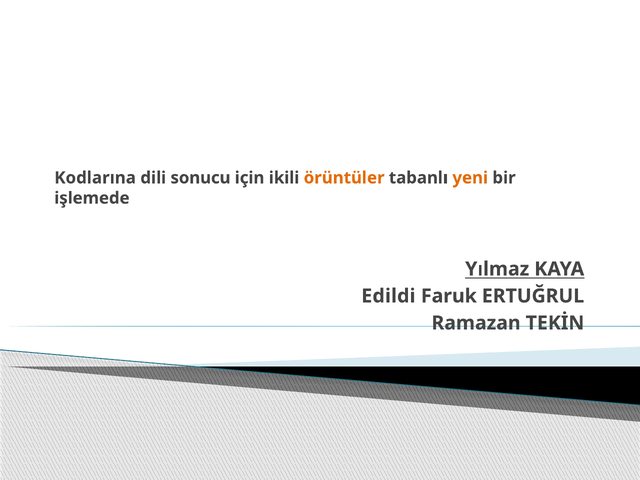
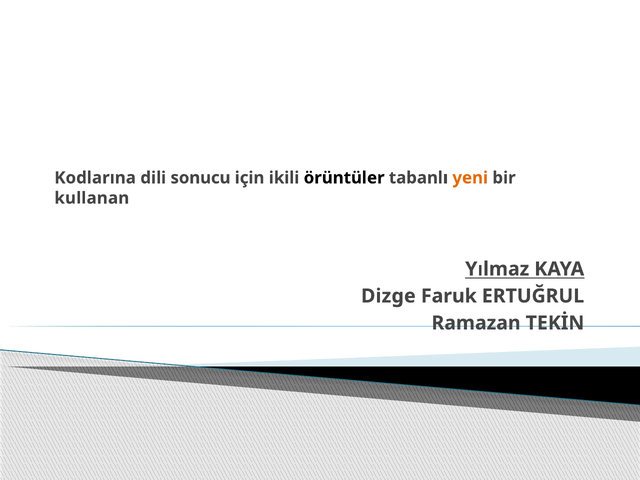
örüntüler colour: orange -> black
işlemede: işlemede -> kullanan
Edildi: Edildi -> Dizge
